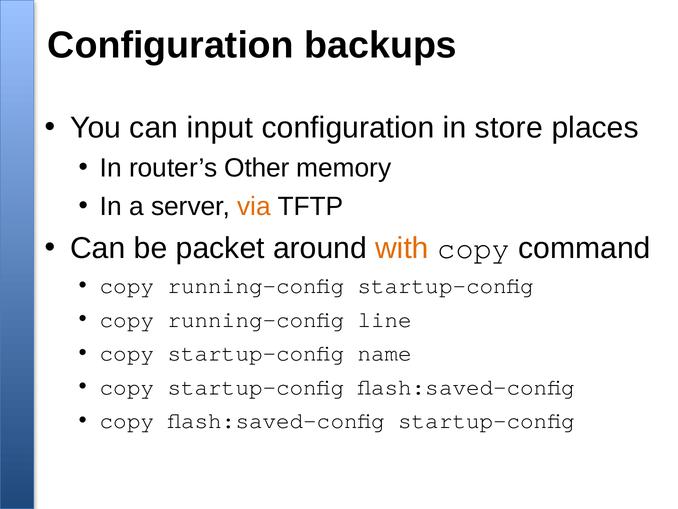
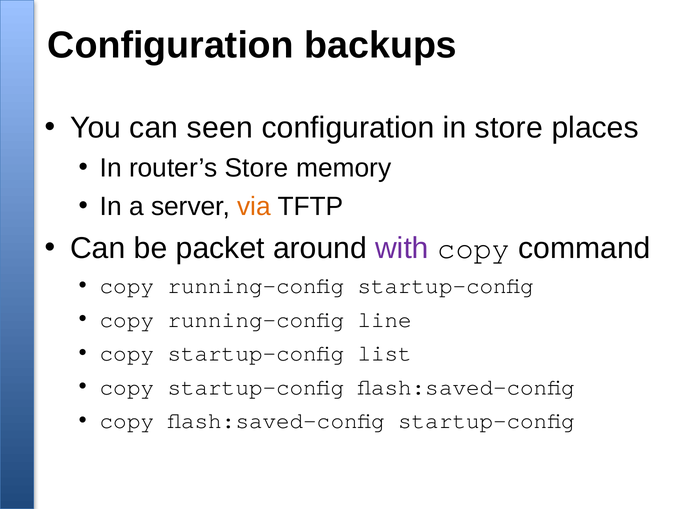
input: input -> seen
router’s Other: Other -> Store
with colour: orange -> purple
name: name -> list
